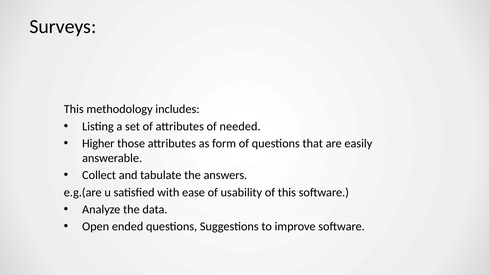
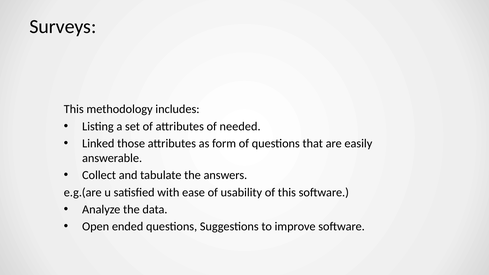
Higher: Higher -> Linked
